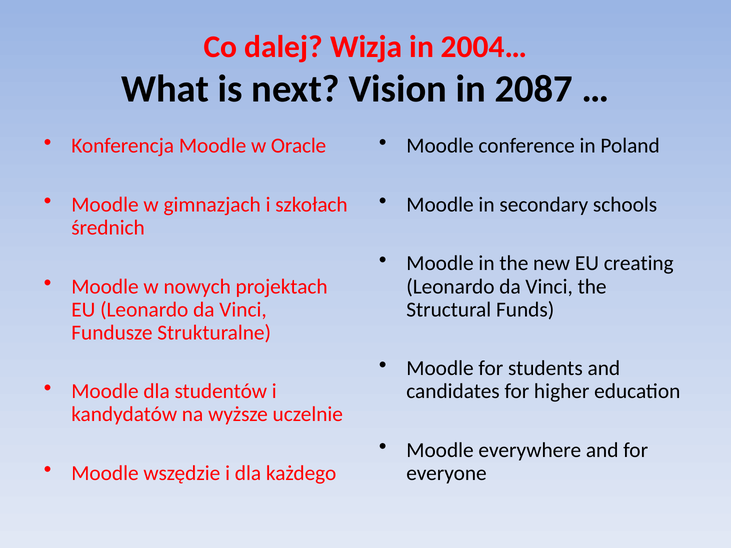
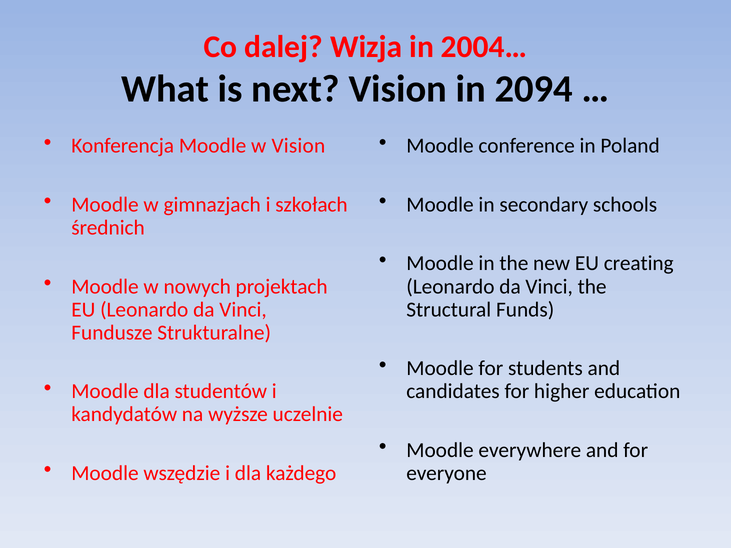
2087: 2087 -> 2094
w Oracle: Oracle -> Vision
